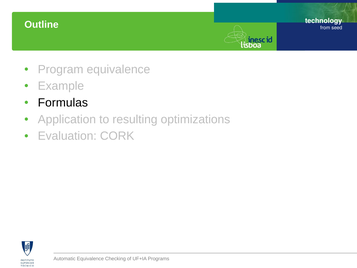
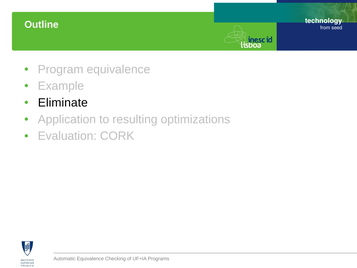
Formulas: Formulas -> Eliminate
